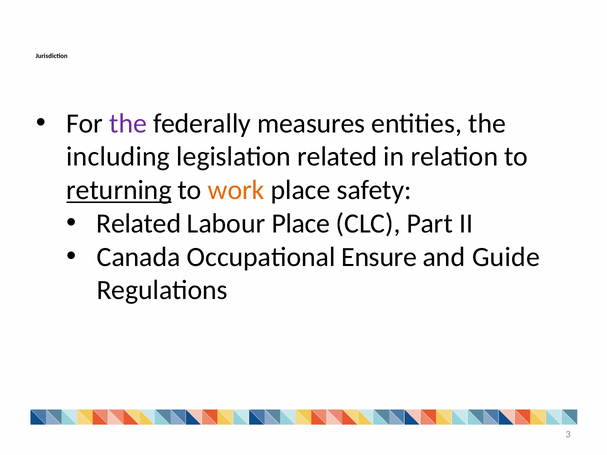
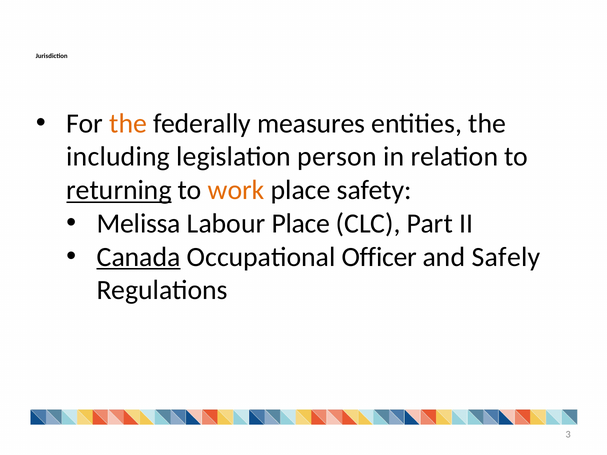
the at (128, 124) colour: purple -> orange
legislation related: related -> person
Related at (139, 224): Related -> Melissa
Canada underline: none -> present
Ensure: Ensure -> Officer
Guide: Guide -> Safely
